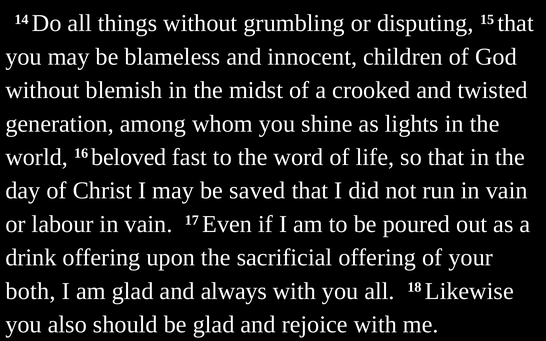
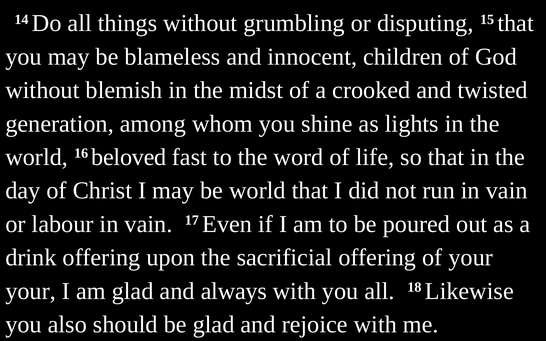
be saved: saved -> world
both at (30, 291): both -> your
